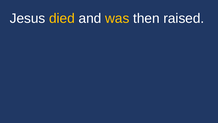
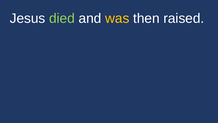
died colour: yellow -> light green
